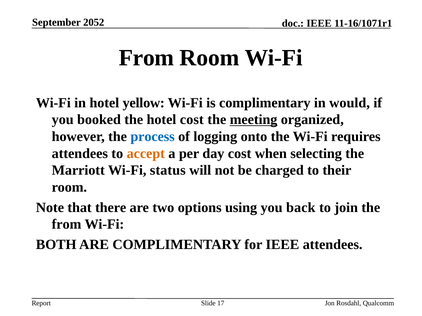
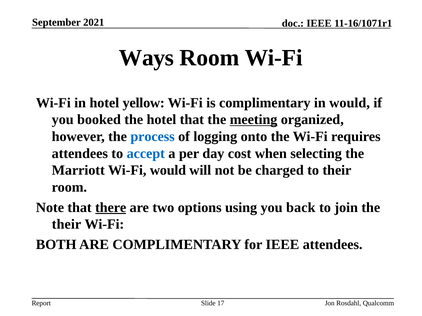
2052: 2052 -> 2021
From at (146, 58): From -> Ways
hotel cost: cost -> that
accept colour: orange -> blue
Wi-Fi status: status -> would
there underline: none -> present
from at (67, 225): from -> their
